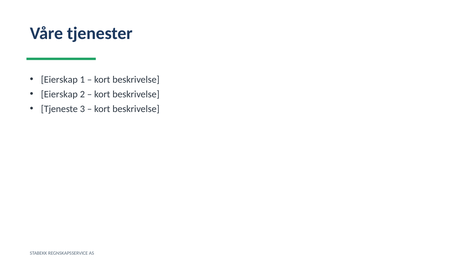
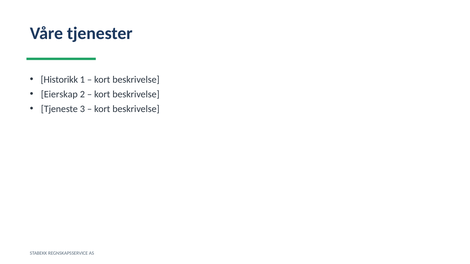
Eierskap at (59, 80): Eierskap -> Historikk
